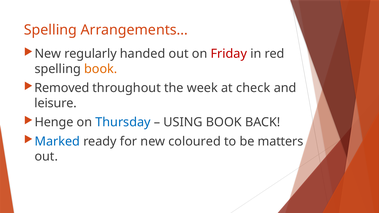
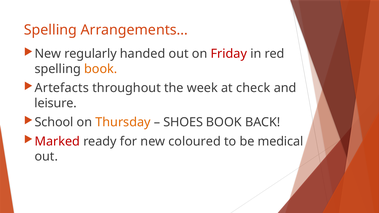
Removed: Removed -> Artefacts
Henge: Henge -> School
Thursday colour: blue -> orange
USING: USING -> SHOES
Marked colour: blue -> red
matters: matters -> medical
